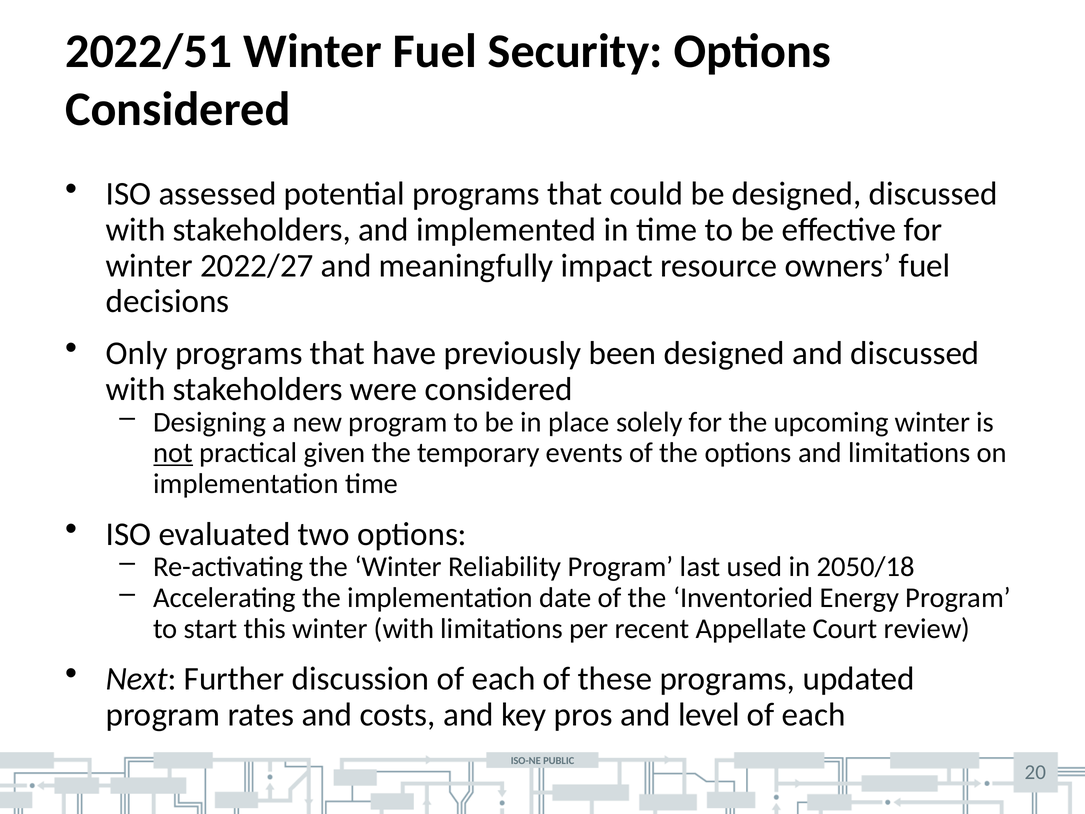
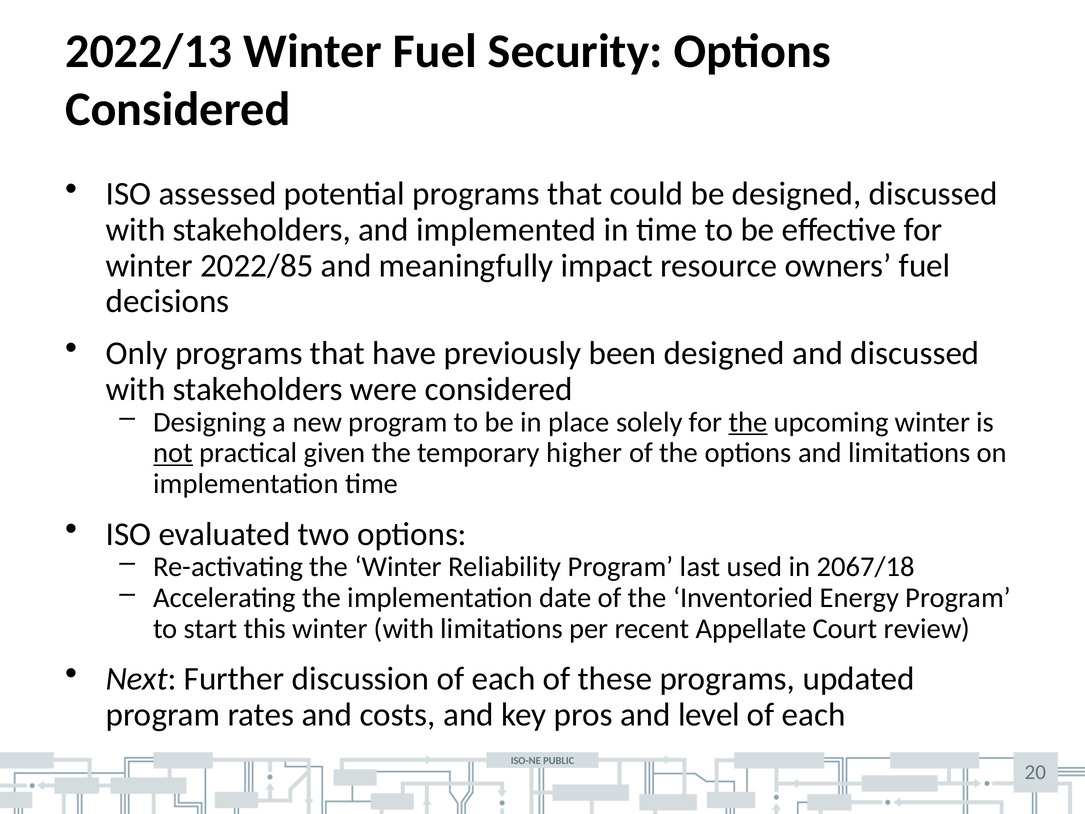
2022/51: 2022/51 -> 2022/13
2022/27: 2022/27 -> 2022/85
the at (748, 422) underline: none -> present
events: events -> higher
2050/18: 2050/18 -> 2067/18
